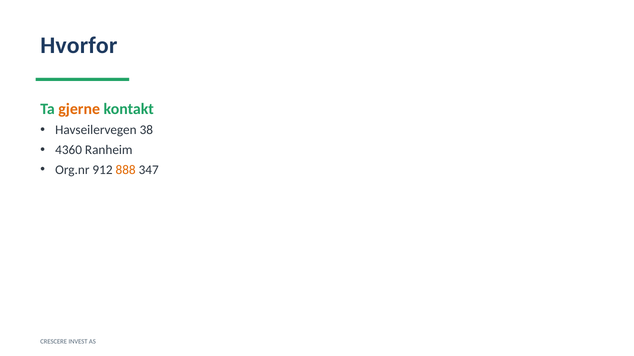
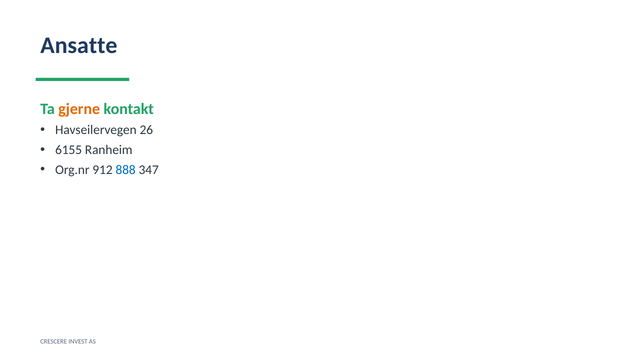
Hvorfor: Hvorfor -> Ansatte
38: 38 -> 26
4360: 4360 -> 6155
888 colour: orange -> blue
